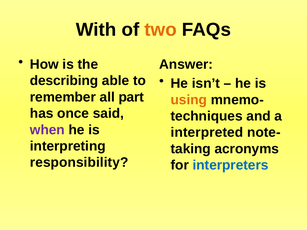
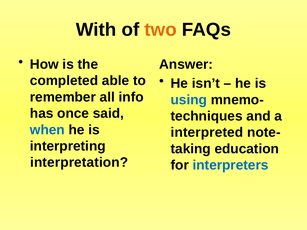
describing: describing -> completed
part: part -> info
using colour: orange -> blue
when colour: purple -> blue
acronyms: acronyms -> education
responsibility: responsibility -> interpretation
